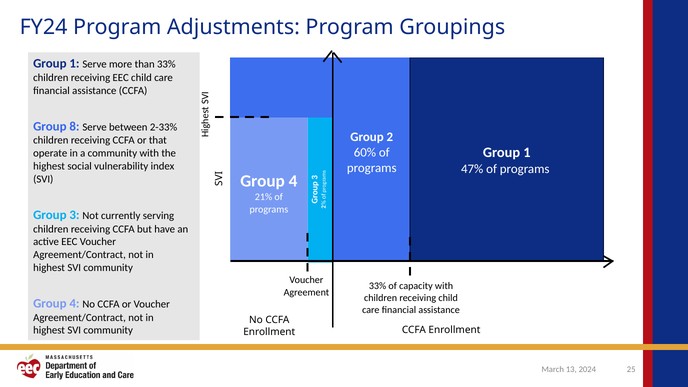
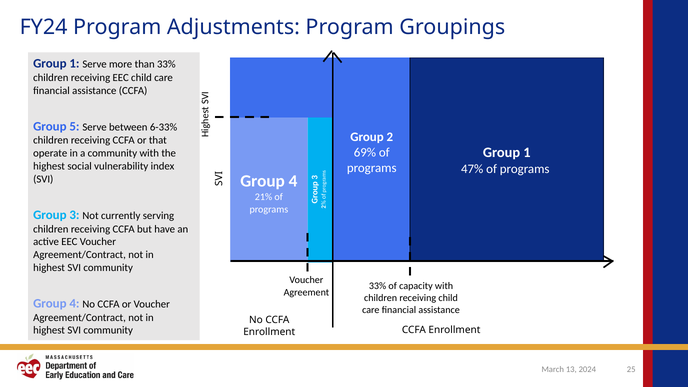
8: 8 -> 5
2-33%: 2-33% -> 6-33%
60%: 60% -> 69%
